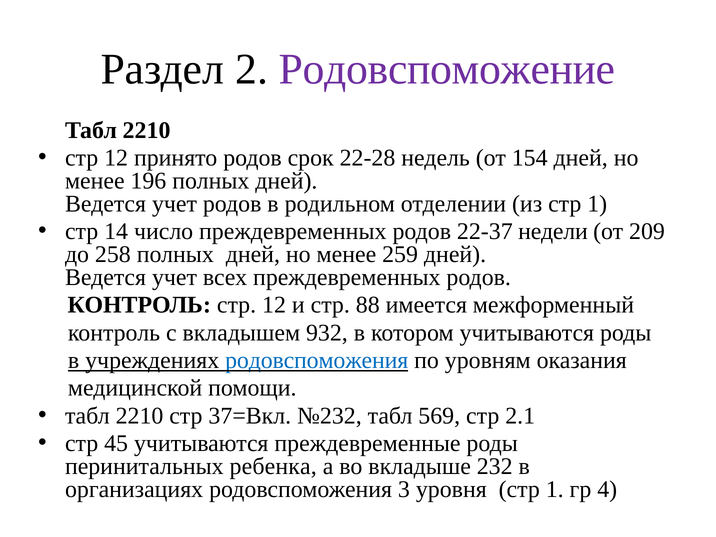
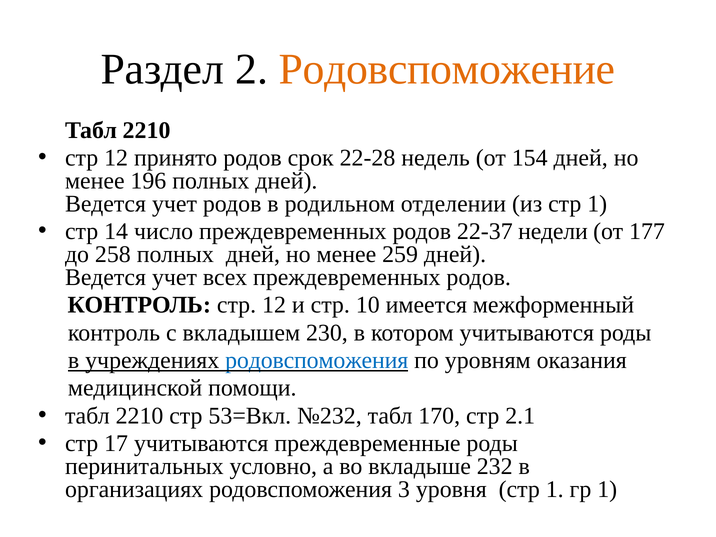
Родовспоможение colour: purple -> orange
209: 209 -> 177
88: 88 -> 10
932: 932 -> 230
37=Вкл: 37=Вкл -> 53=Вкл
569: 569 -> 170
45: 45 -> 17
ребенка: ребенка -> условно
гр 4: 4 -> 1
